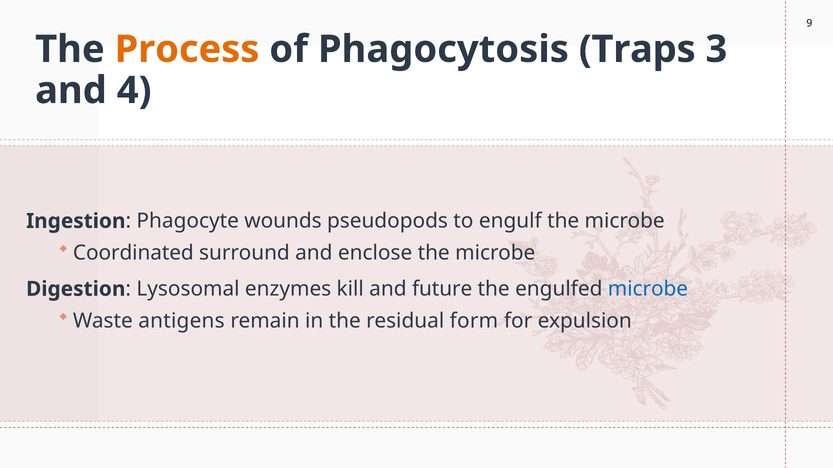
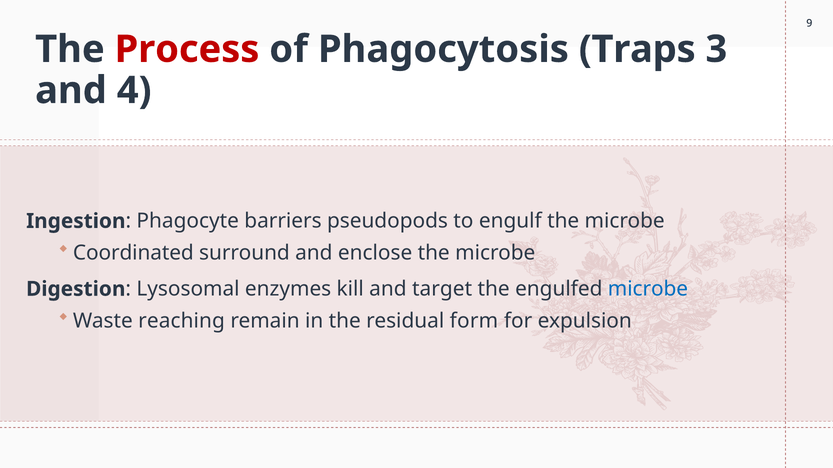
Process colour: orange -> red
wounds: wounds -> barriers
future: future -> target
antigens: antigens -> reaching
